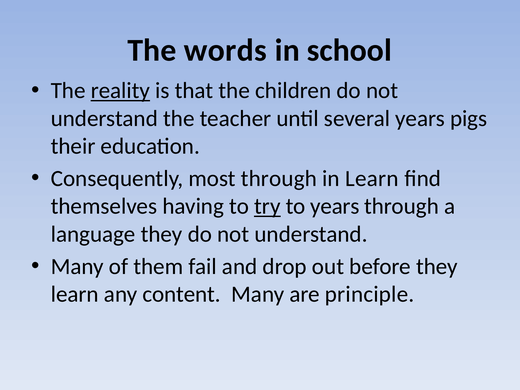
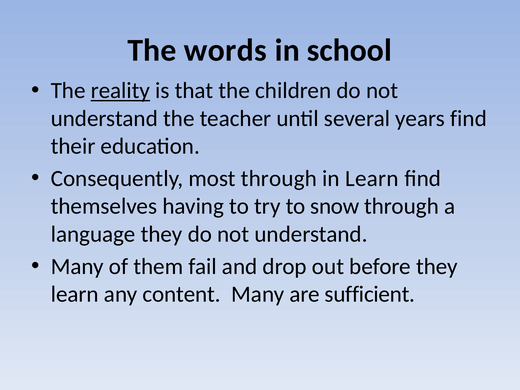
years pigs: pigs -> find
try underline: present -> none
to years: years -> snow
principle: principle -> sufficient
